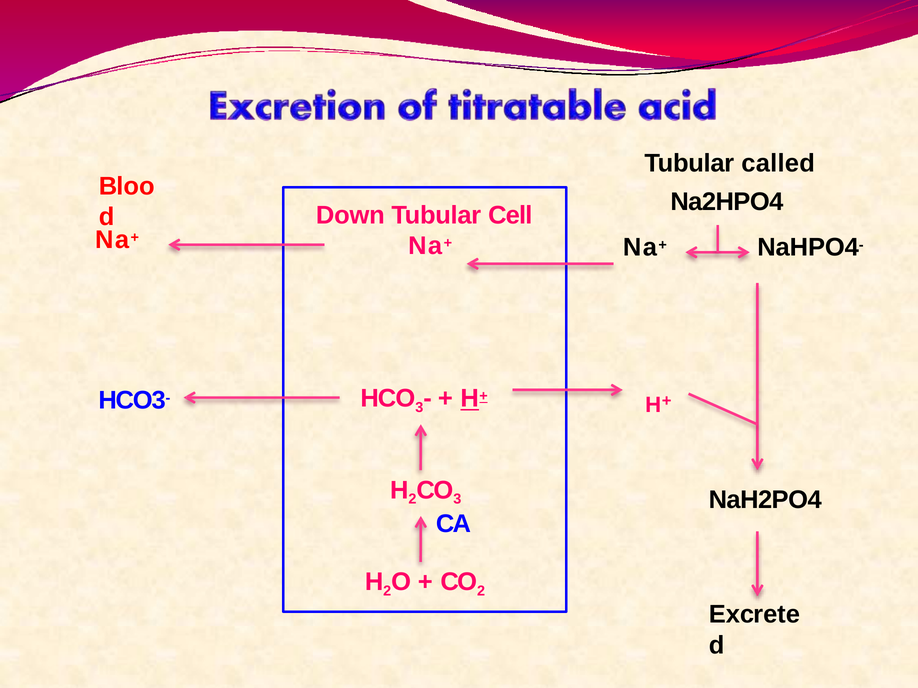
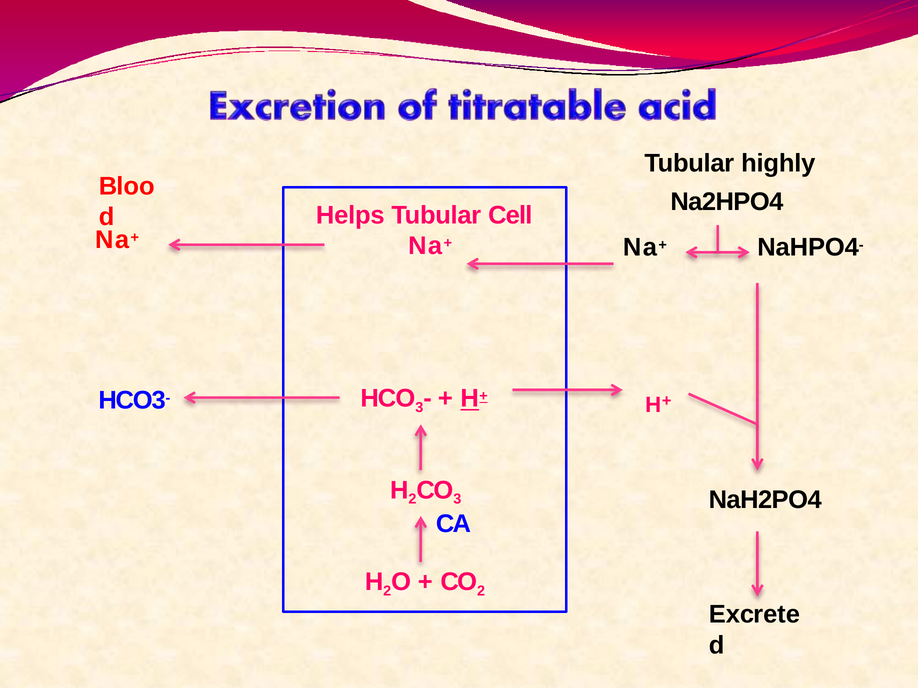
called: called -> highly
Down: Down -> Helps
